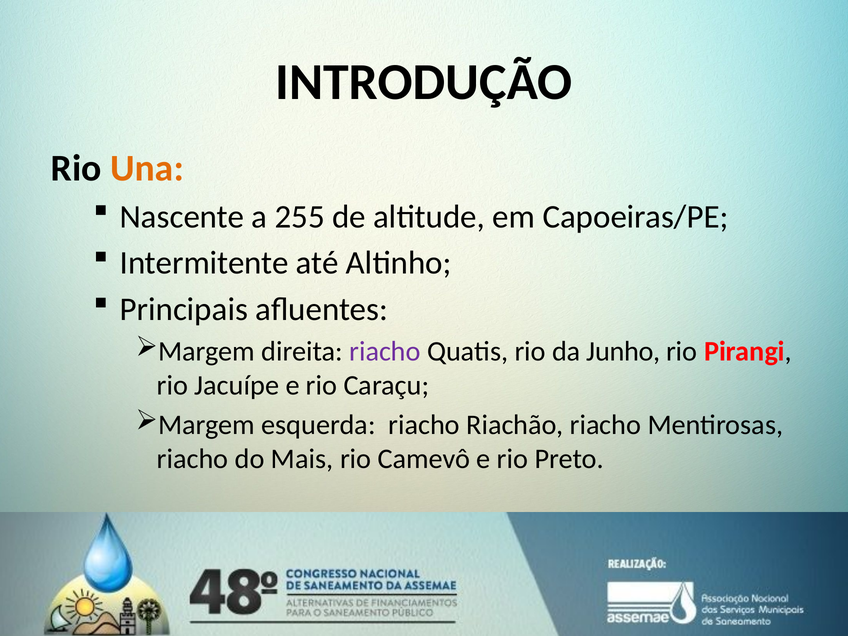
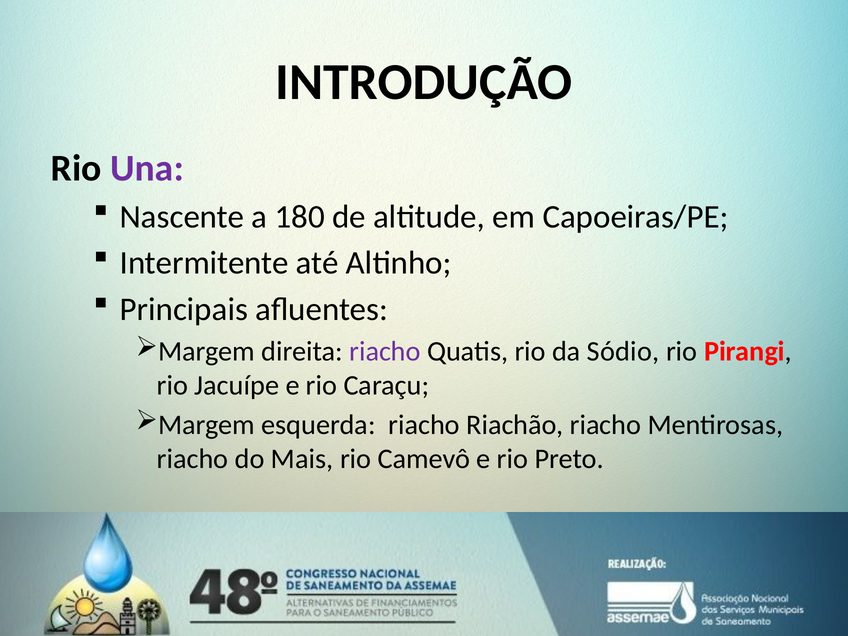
Una colour: orange -> purple
255: 255 -> 180
Junho: Junho -> Sódio
